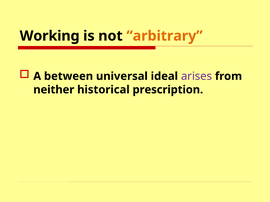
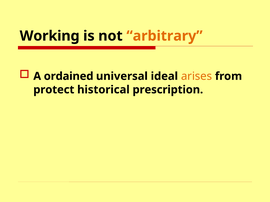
between: between -> ordained
arises colour: purple -> orange
neither: neither -> protect
